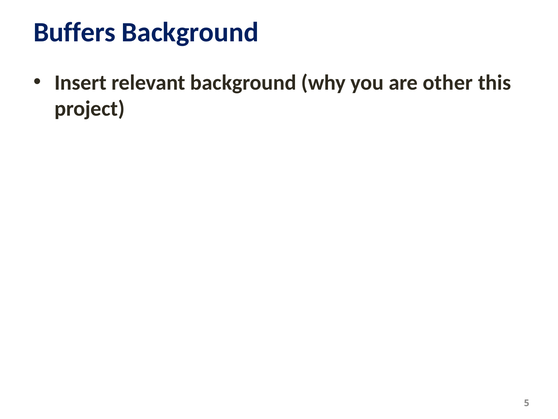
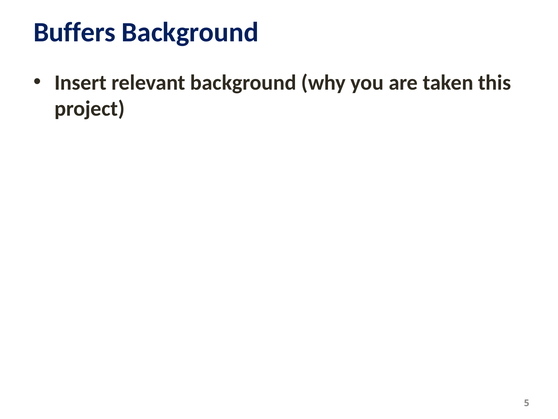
other: other -> taken
